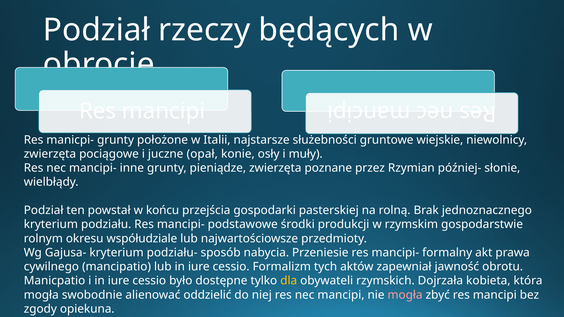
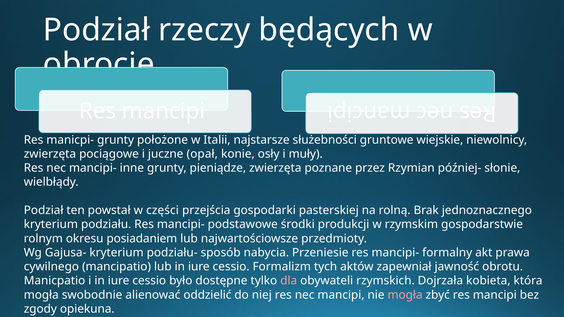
końcu: końcu -> części
współudziale: współudziale -> posiadaniem
dla colour: yellow -> pink
